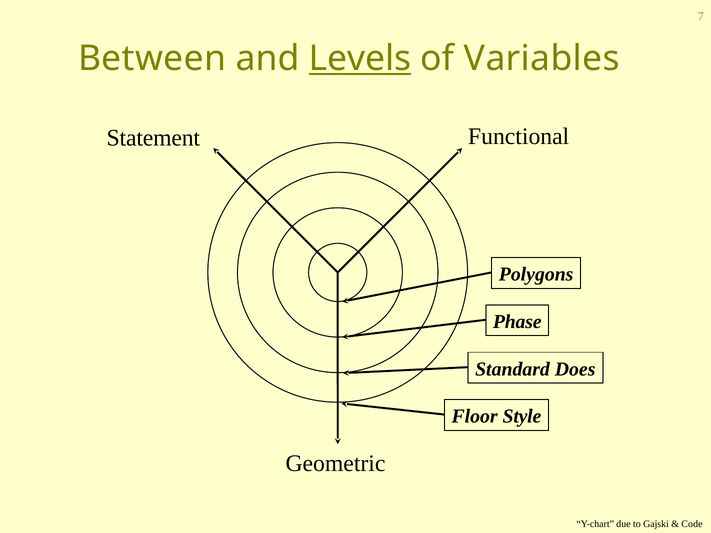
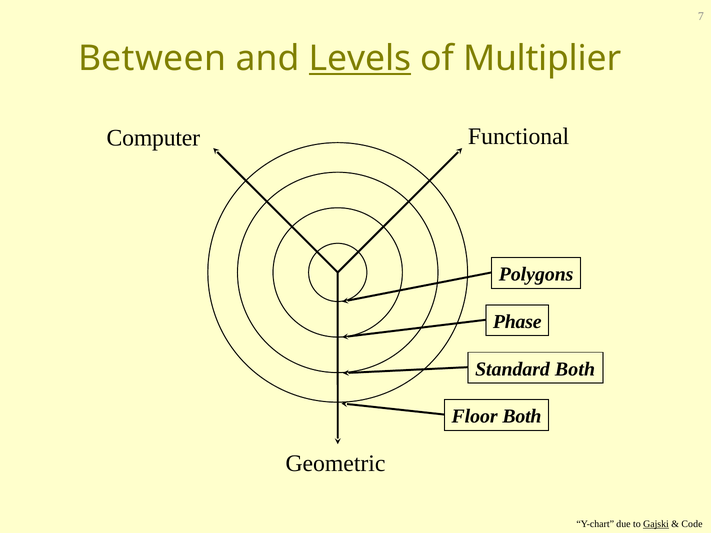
Variables: Variables -> Multiplier
Statement: Statement -> Computer
Standard Does: Does -> Both
Floor Style: Style -> Both
Gajski underline: none -> present
